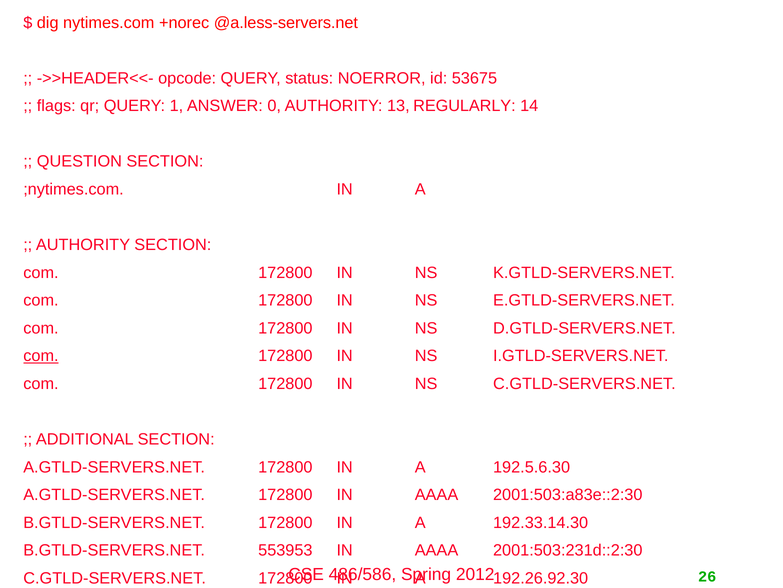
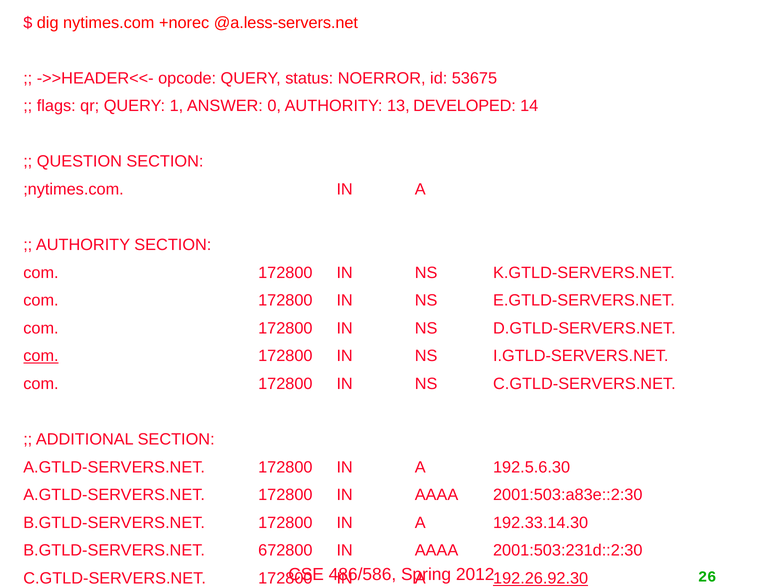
REGULARLY: REGULARLY -> DEVELOPED
553953: 553953 -> 672800
192.26.92.30 underline: none -> present
